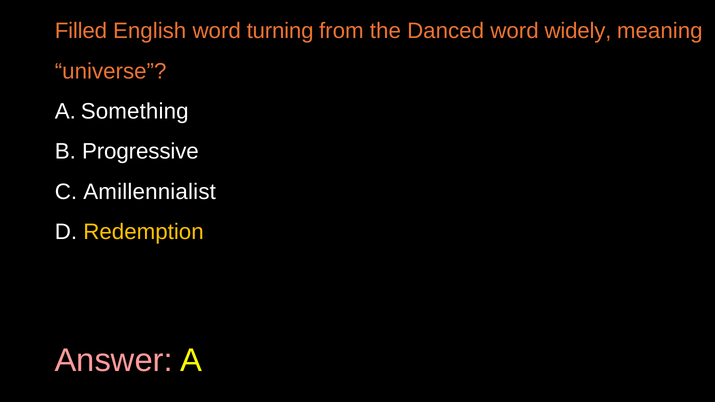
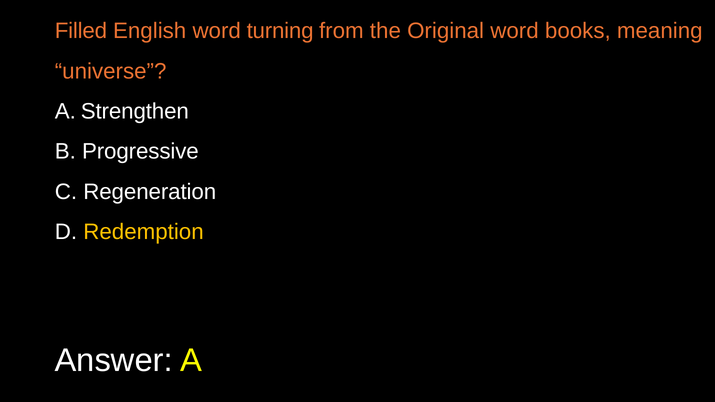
Danced: Danced -> Original
widely: widely -> books
Something: Something -> Strengthen
Amillennialist: Amillennialist -> Regeneration
Answer colour: pink -> white
